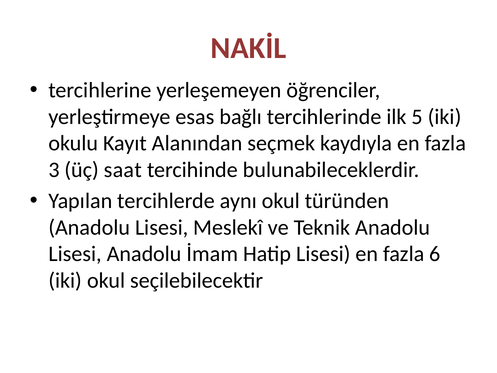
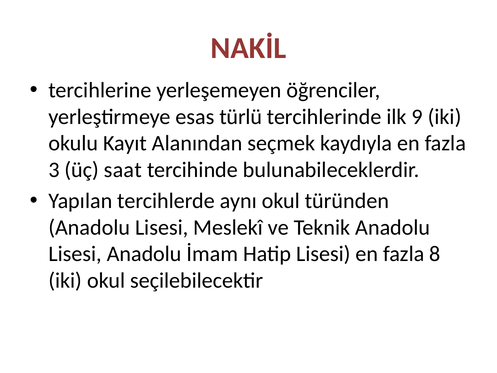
bağlı: bağlı -> türlü
5: 5 -> 9
6: 6 -> 8
